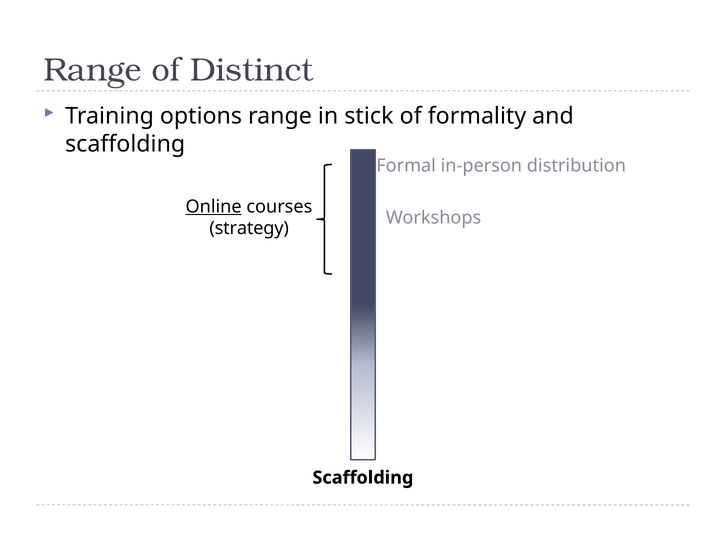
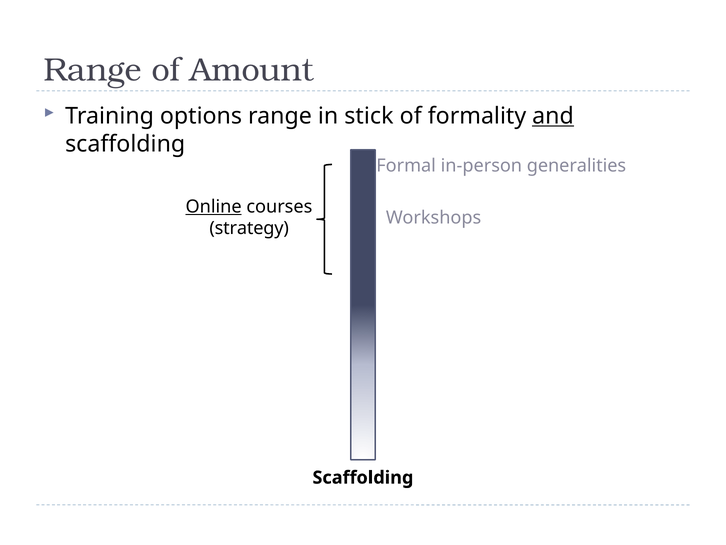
Distinct: Distinct -> Amount
and underline: none -> present
distribution: distribution -> generalities
